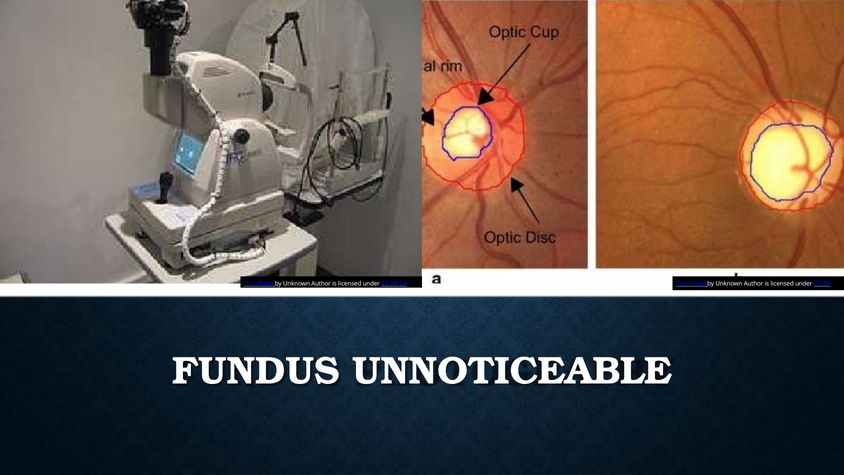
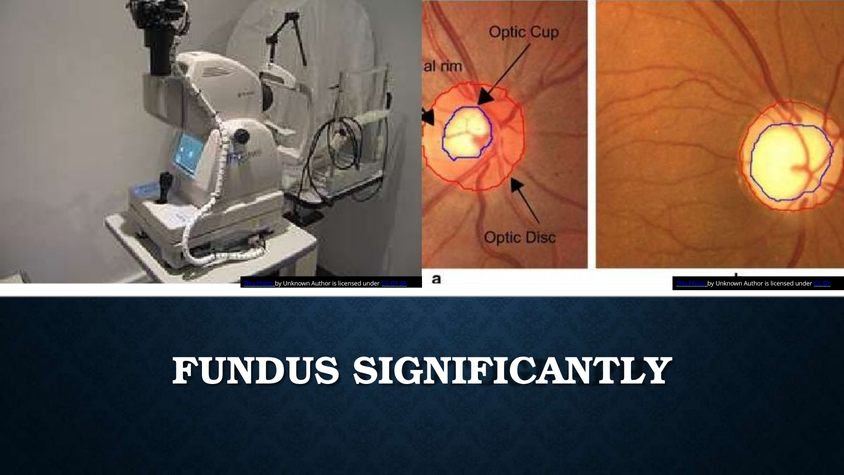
UNNOTICEABLE: UNNOTICEABLE -> SIGNIFICANTLY
